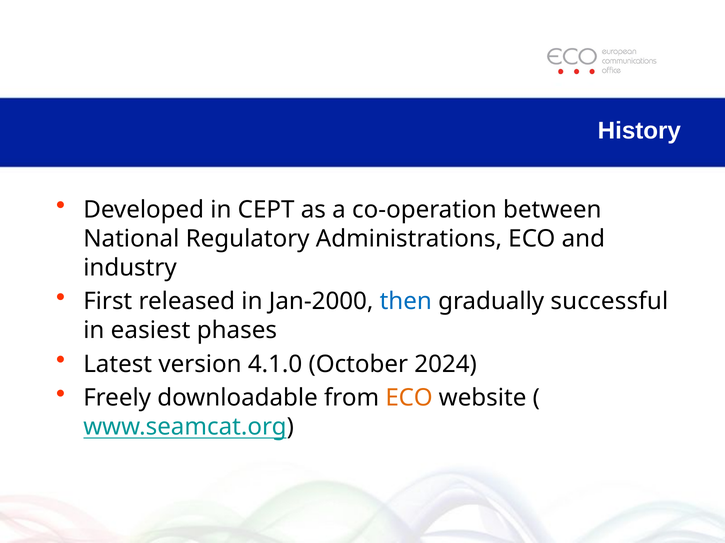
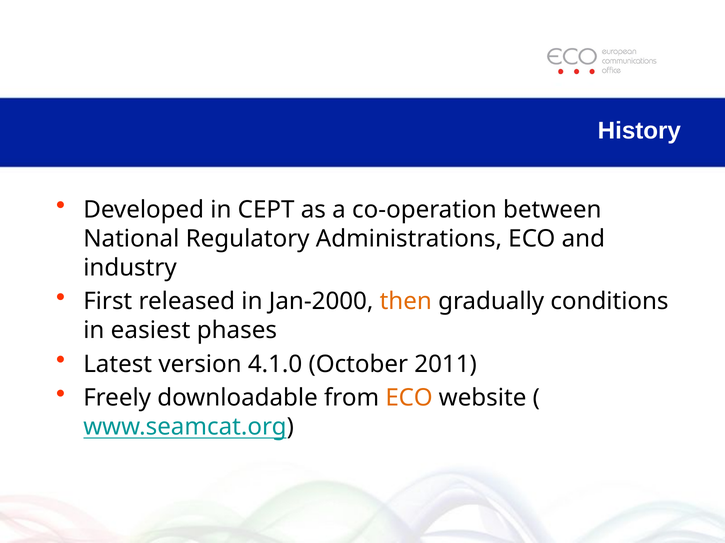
then colour: blue -> orange
successful: successful -> conditions
2024: 2024 -> 2011
